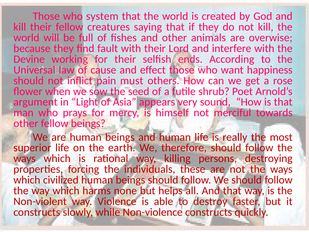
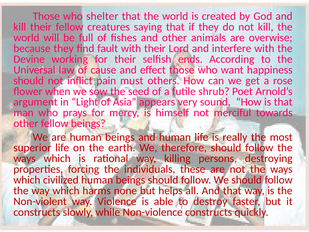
system: system -> shelter
